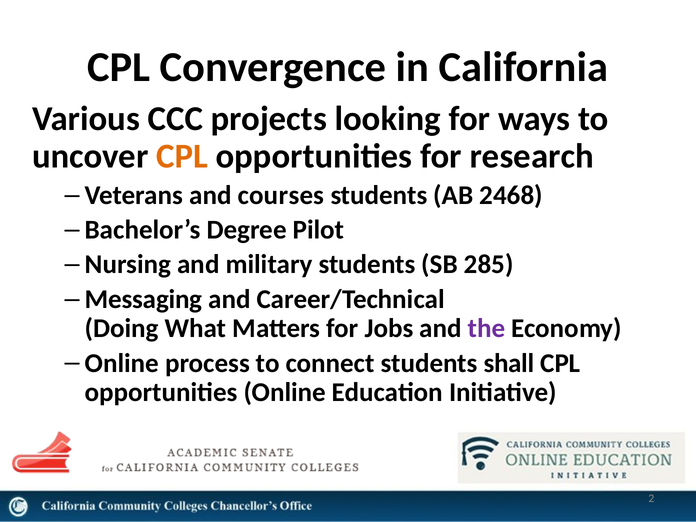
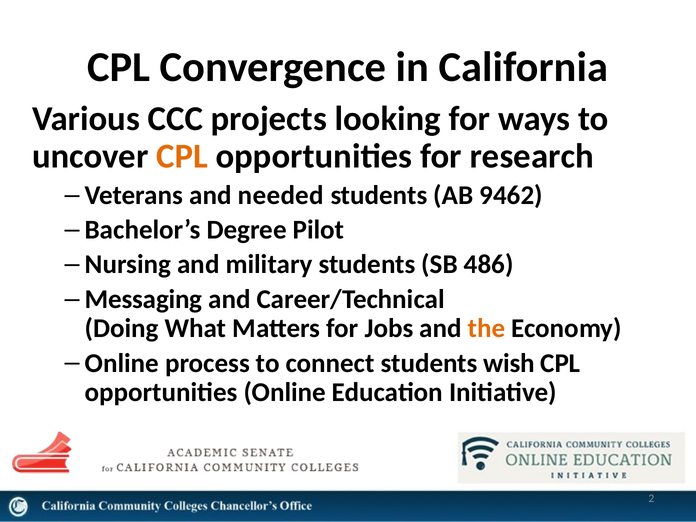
courses: courses -> needed
2468: 2468 -> 9462
285: 285 -> 486
the colour: purple -> orange
shall: shall -> wish
